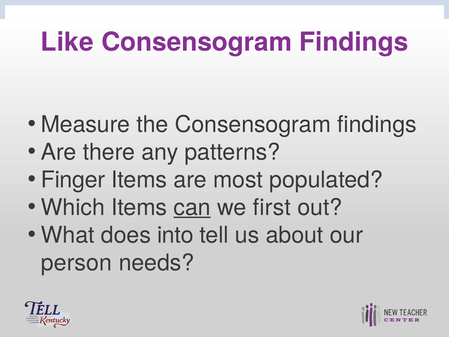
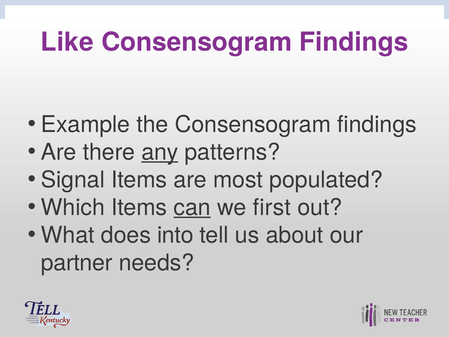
Measure: Measure -> Example
any underline: none -> present
Finger: Finger -> Signal
person: person -> partner
